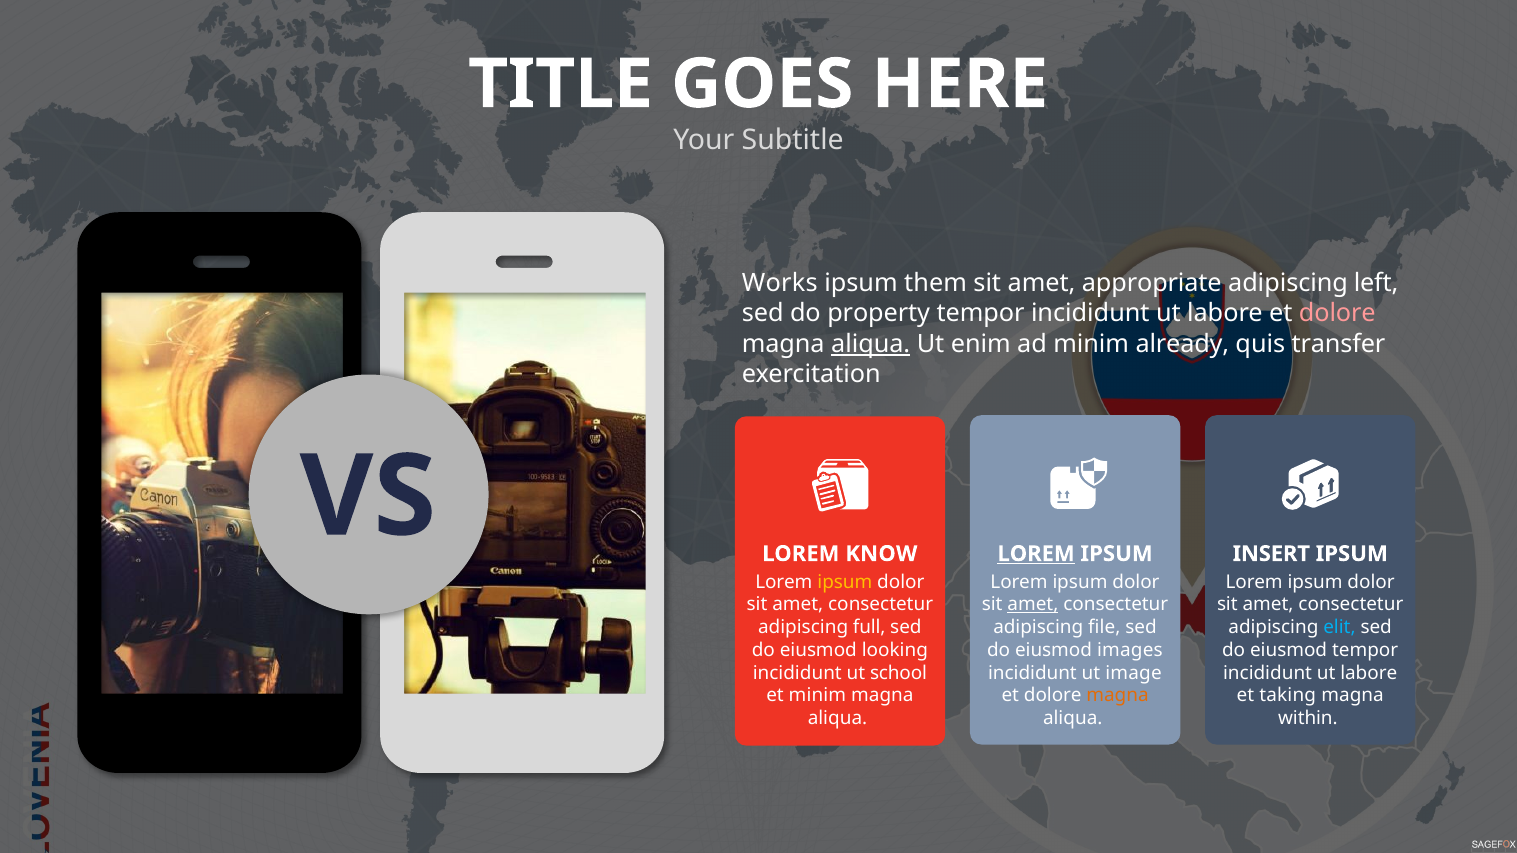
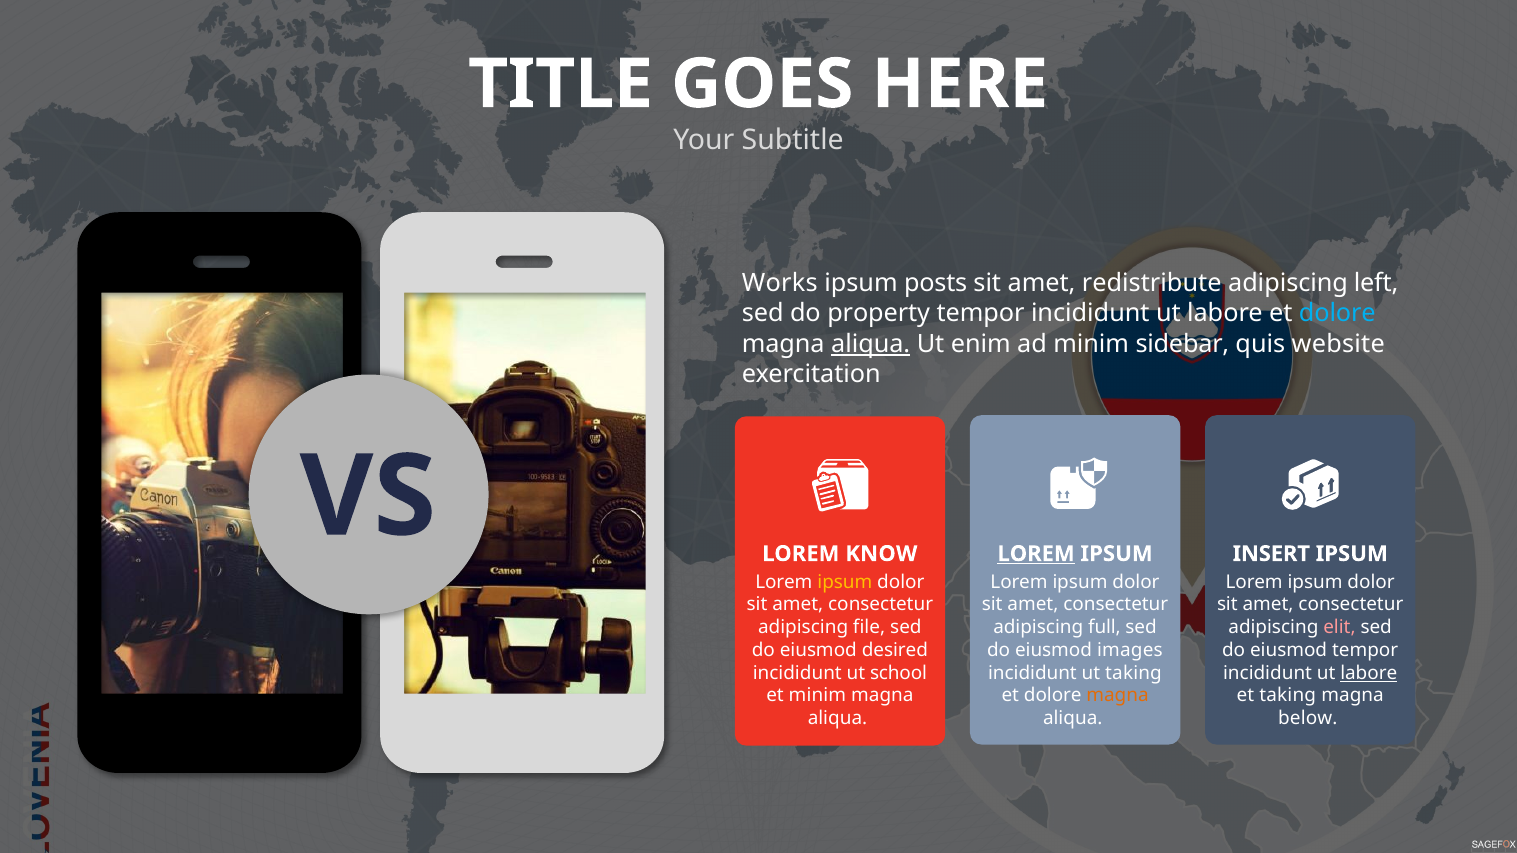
them: them -> posts
appropriate: appropriate -> redistribute
dolore at (1337, 314) colour: pink -> light blue
already: already -> sidebar
transfer: transfer -> website
amet at (1033, 605) underline: present -> none
full: full -> file
file: file -> full
elit colour: light blue -> pink
looking: looking -> desired
ut image: image -> taking
labore at (1369, 673) underline: none -> present
within: within -> below
